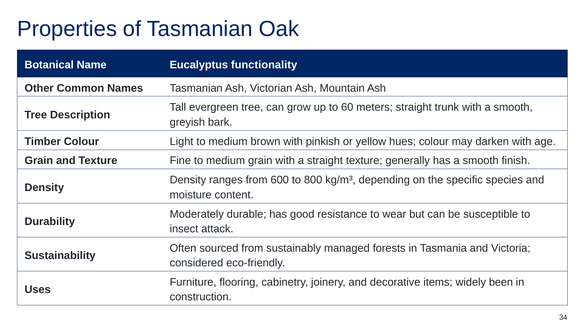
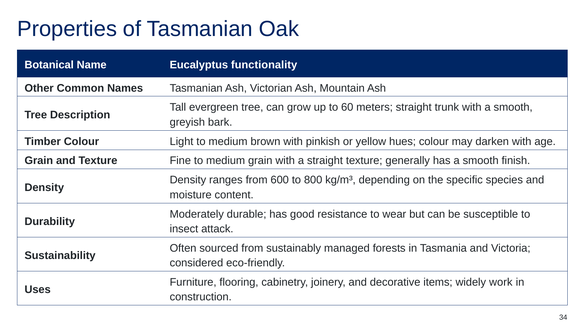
been: been -> work
